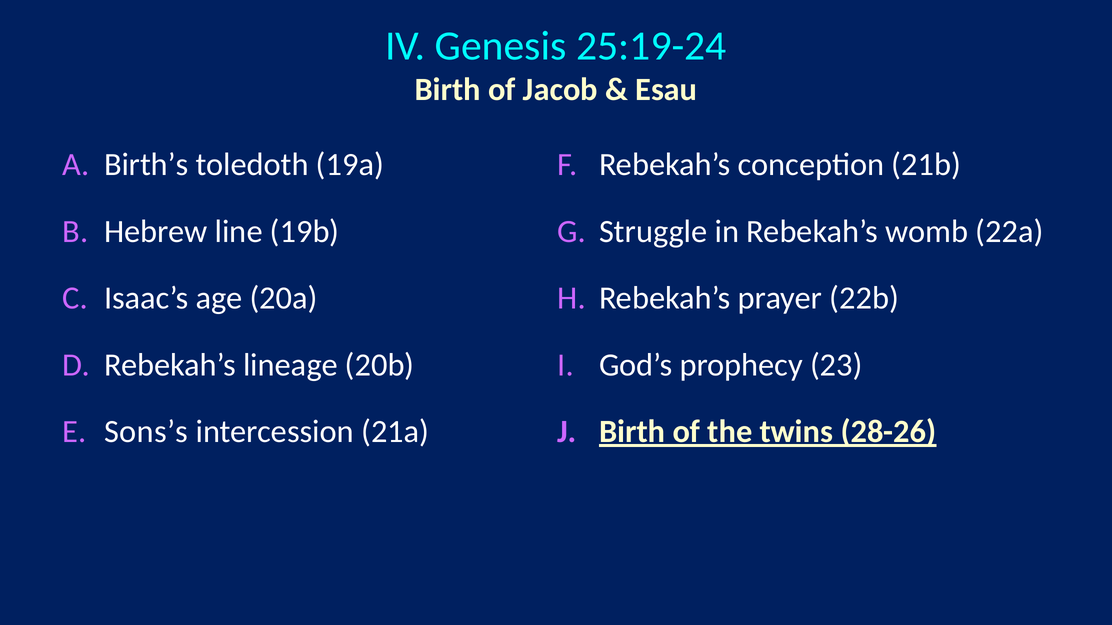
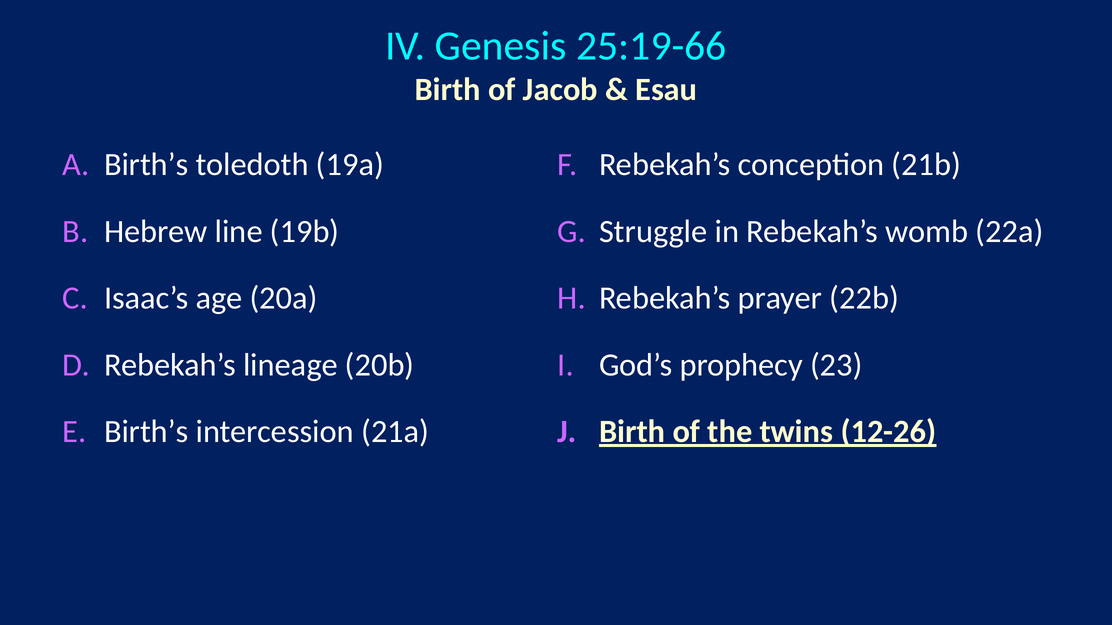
25:19-24: 25:19-24 -> 25:19-66
Sons’s at (146, 432): Sons’s -> Birth’s
28-26: 28-26 -> 12-26
